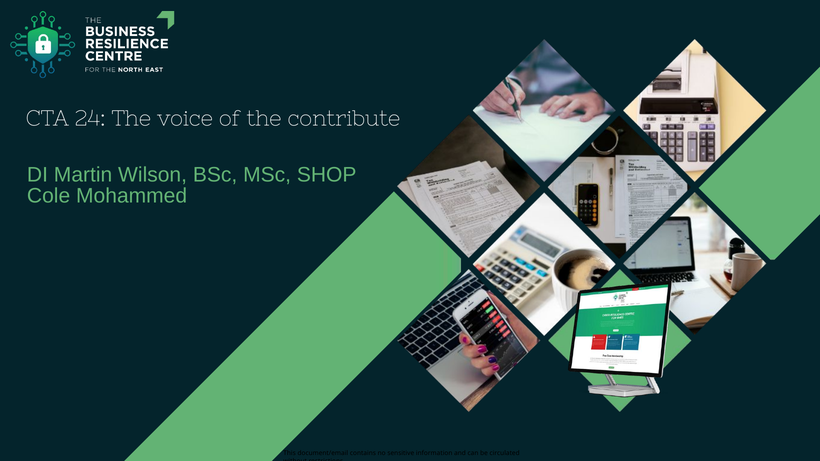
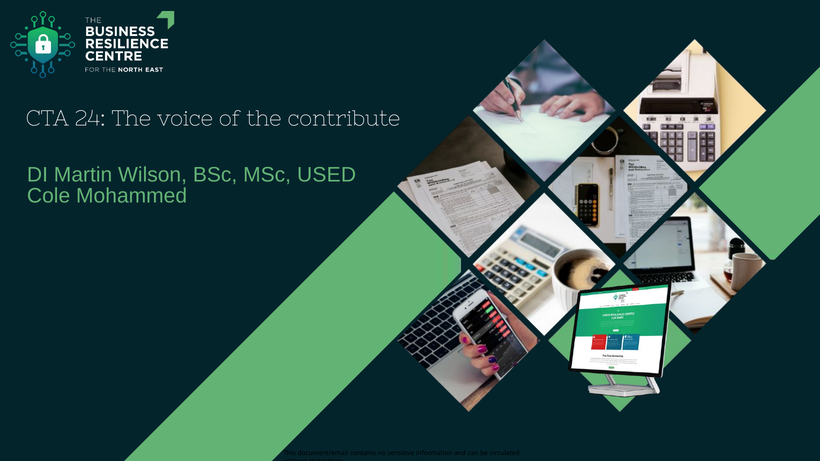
SHOP: SHOP -> USED
